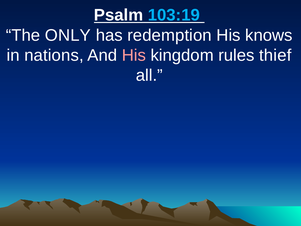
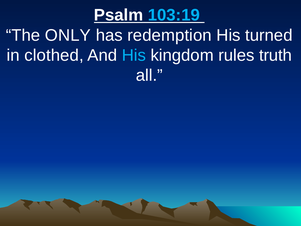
knows: knows -> turned
nations: nations -> clothed
His at (134, 55) colour: pink -> light blue
thief: thief -> truth
